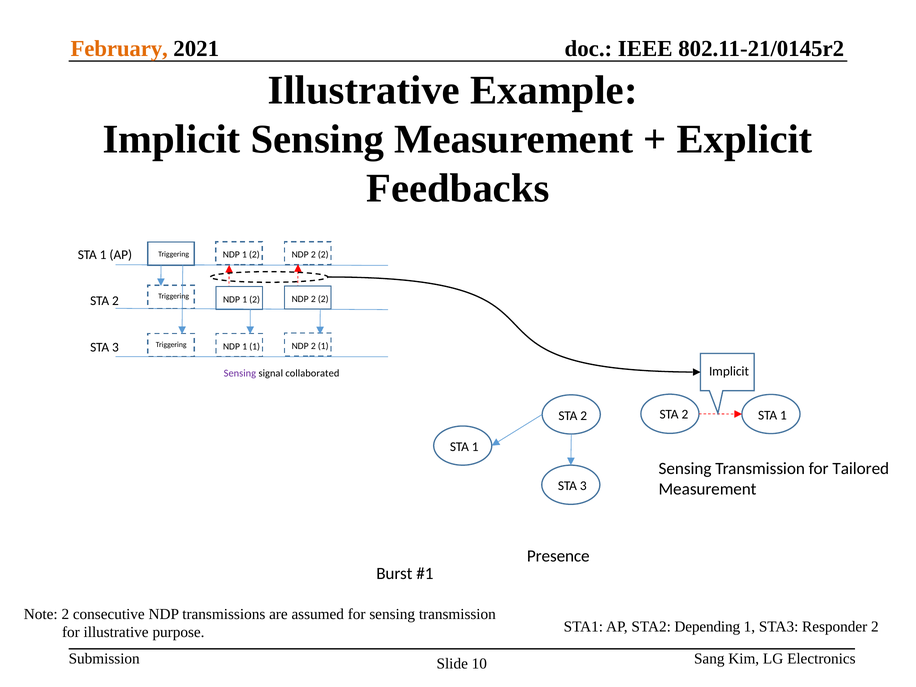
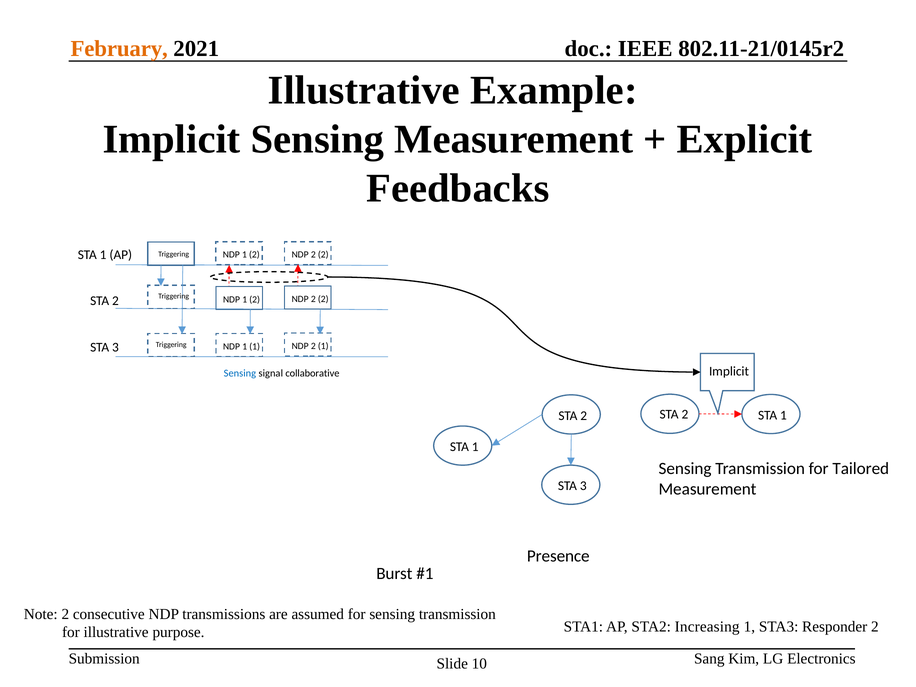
Sensing at (240, 373) colour: purple -> blue
collaborated: collaborated -> collaborative
Depending: Depending -> Increasing
